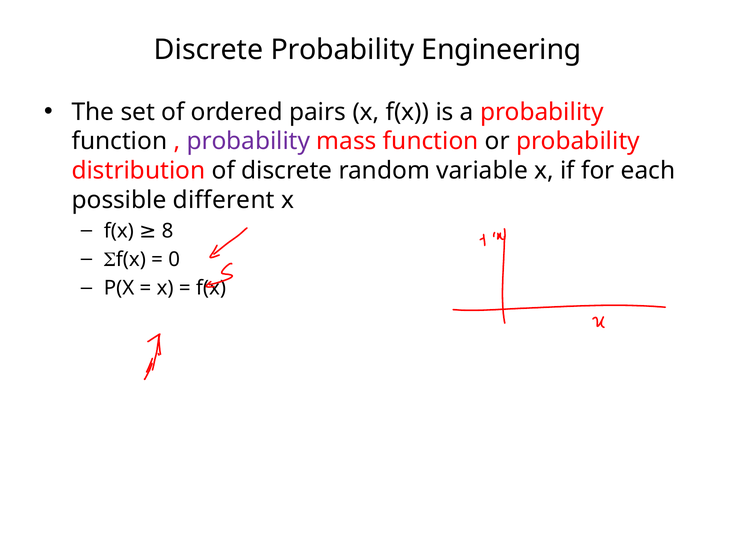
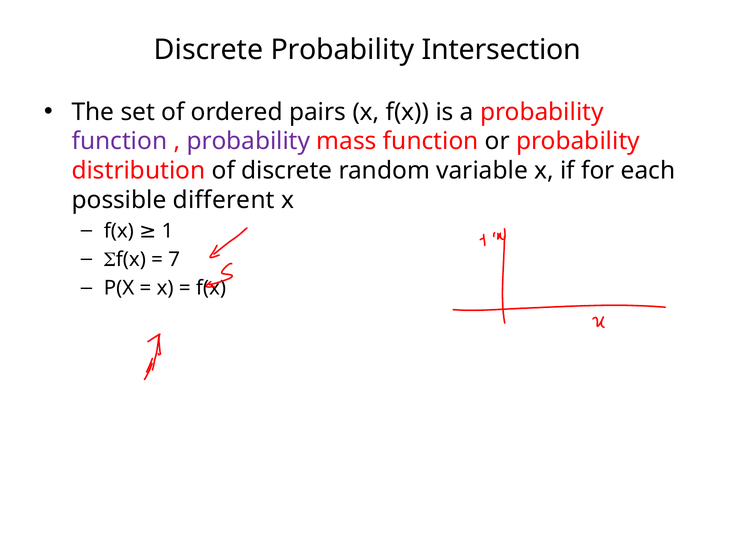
Engineering: Engineering -> Intersection
function at (119, 141) colour: black -> purple
8: 8 -> 1
0: 0 -> 7
